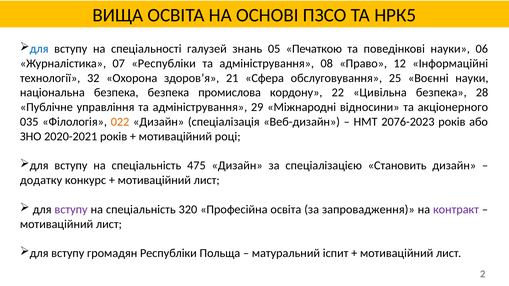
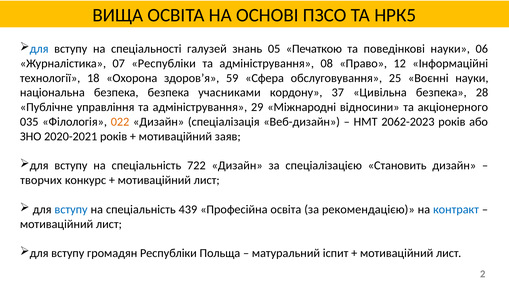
32: 32 -> 18
21: 21 -> 59
промислова: промислова -> учасниками
22: 22 -> 37
2076-2023: 2076-2023 -> 2062-2023
році: році -> заяв
475: 475 -> 722
додатку: додатку -> творчих
вступу at (71, 210) colour: purple -> blue
320: 320 -> 439
запровадження: запровадження -> рекомендацією
контракт colour: purple -> blue
